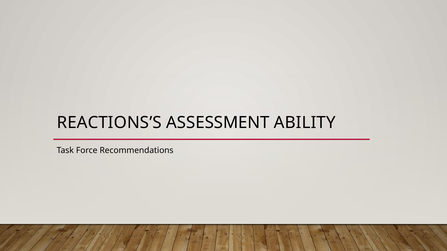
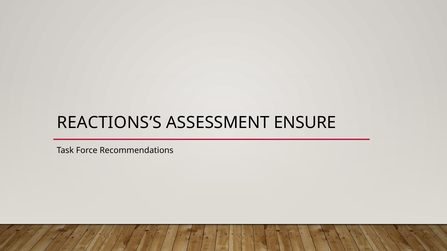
ABILITY: ABILITY -> ENSURE
